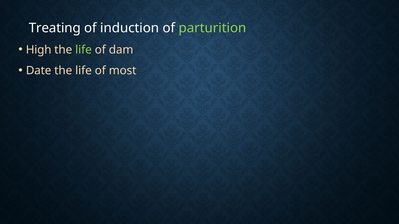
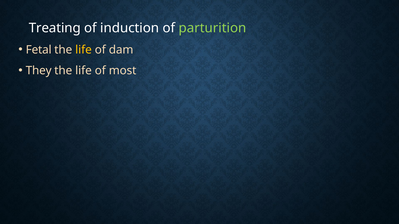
High: High -> Fetal
life at (84, 50) colour: light green -> yellow
Date: Date -> They
